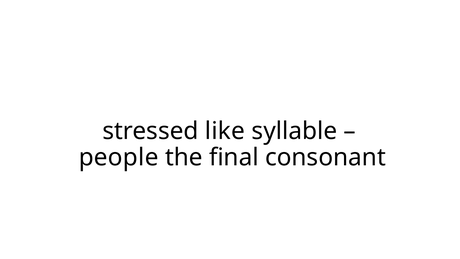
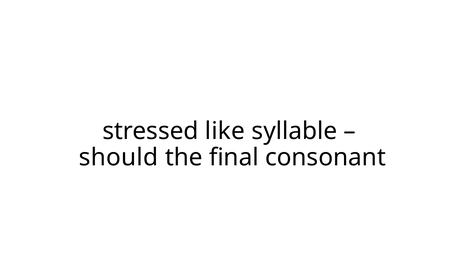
people: people -> should
